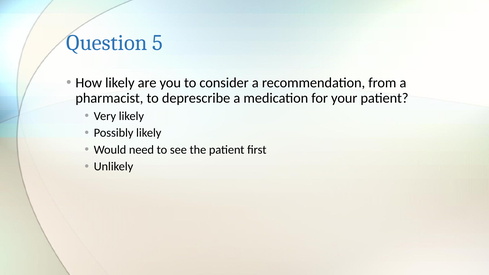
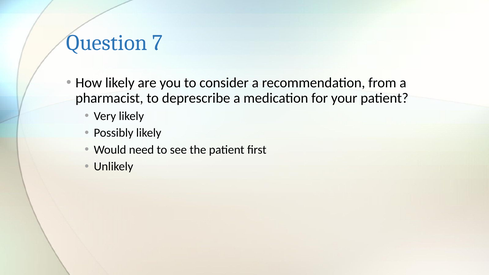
5: 5 -> 7
